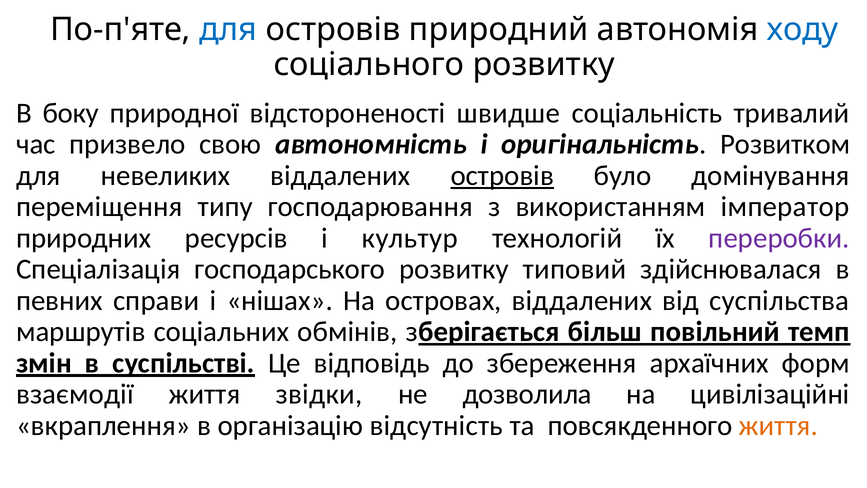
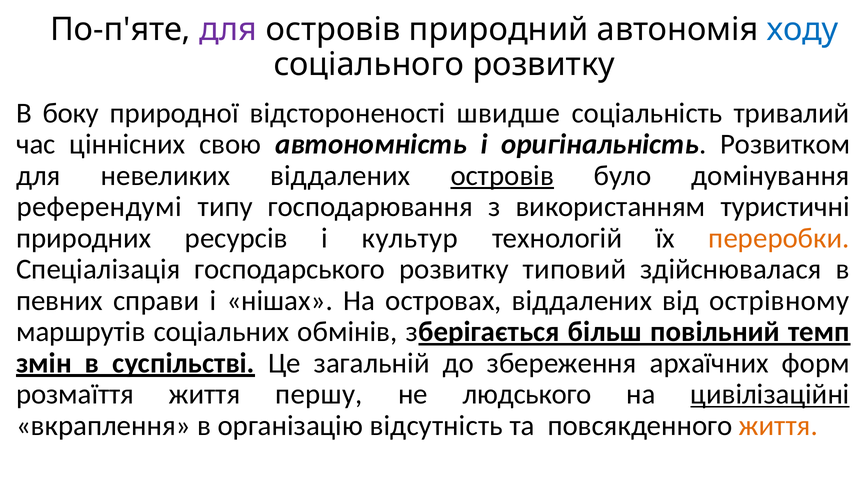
для at (228, 29) colour: blue -> purple
призвело: призвело -> ціннісних
переміщення: переміщення -> референдумі
імператор: імператор -> туристичні
переробки colour: purple -> orange
суспільства: суспільства -> острівному
відповідь: відповідь -> загальній
взаємодії: взаємодії -> розмаїття
звідки: звідки -> першу
дозволила: дозволила -> людського
цивілізаційні underline: none -> present
